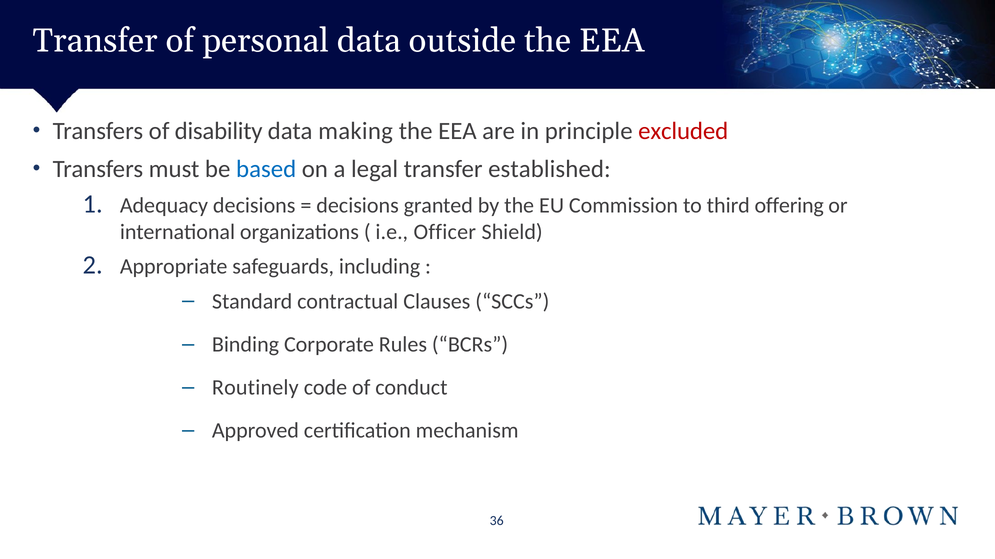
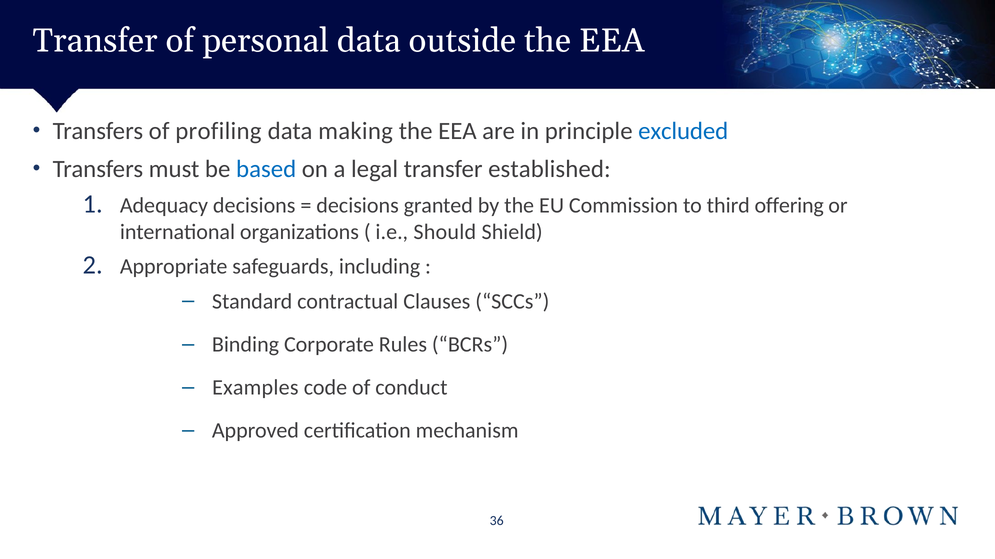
disability: disability -> profiling
excluded colour: red -> blue
Officer: Officer -> Should
Routinely: Routinely -> Examples
